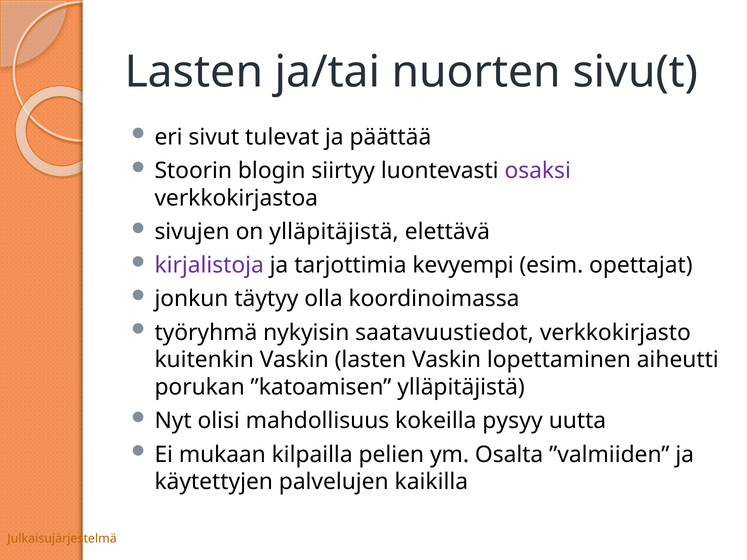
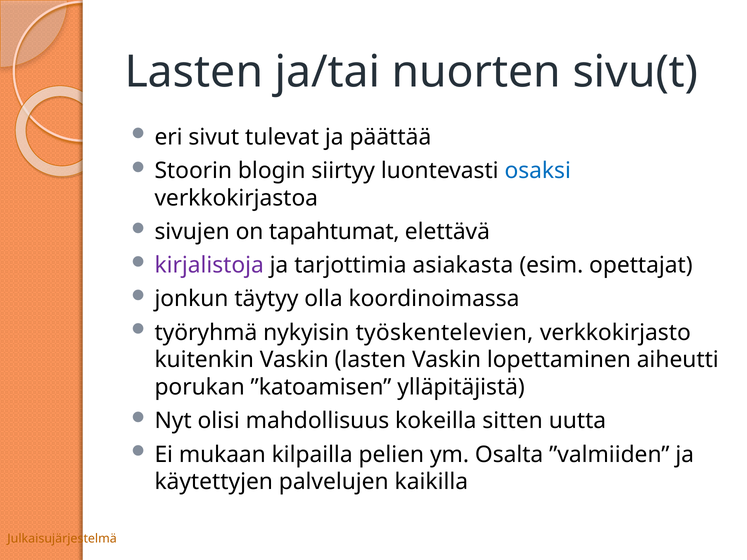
osaksi colour: purple -> blue
on ylläpitäjistä: ylläpitäjistä -> tapahtumat
kevyempi: kevyempi -> asiakasta
saatavuustiedot: saatavuustiedot -> työskentelevien
pysyy: pysyy -> sitten
